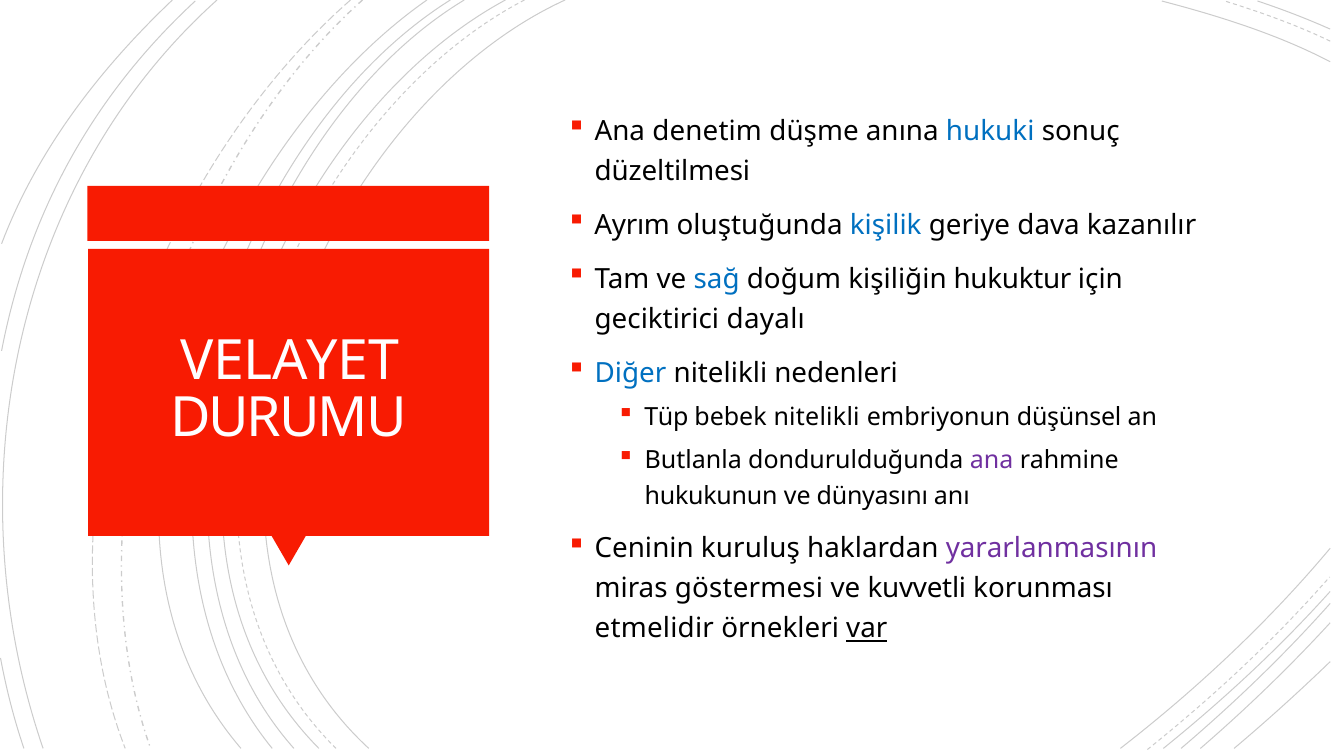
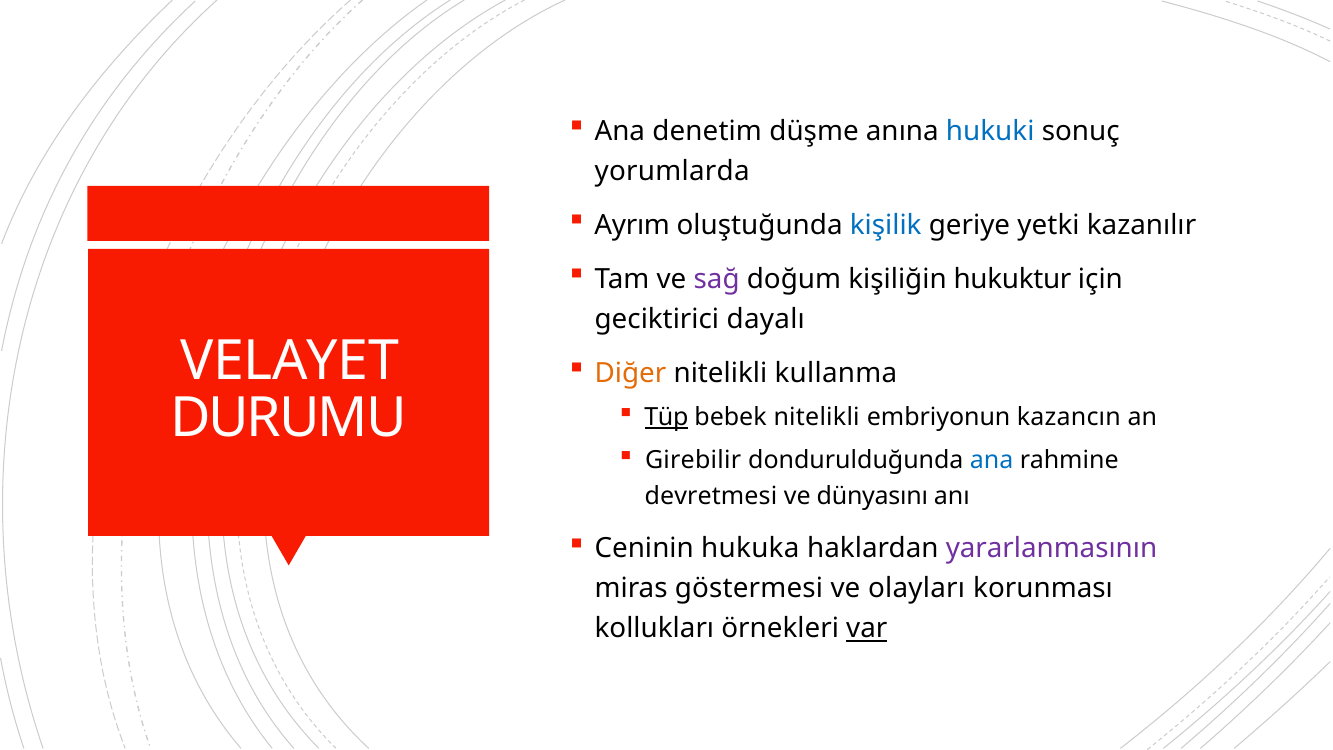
düzeltilmesi: düzeltilmesi -> yorumlarda
dava: dava -> yetki
sağ colour: blue -> purple
Diğer colour: blue -> orange
nedenleri: nedenleri -> kullanma
Tüp underline: none -> present
düşünsel: düşünsel -> kazancın
Butlanla: Butlanla -> Girebilir
ana at (992, 460) colour: purple -> blue
hukukunun: hukukunun -> devretmesi
kuruluş: kuruluş -> hukuka
kuvvetli: kuvvetli -> olayları
etmelidir: etmelidir -> kollukları
